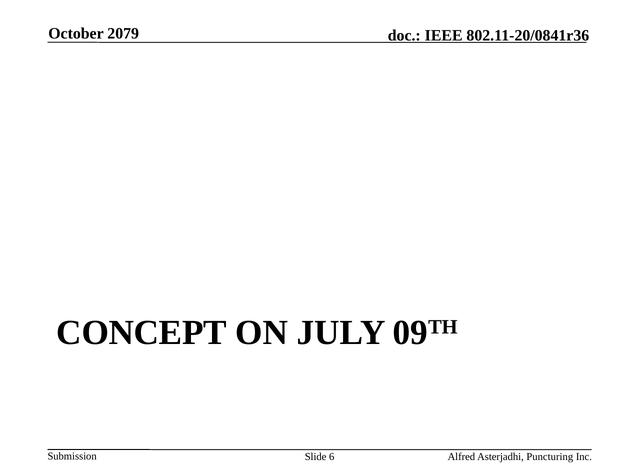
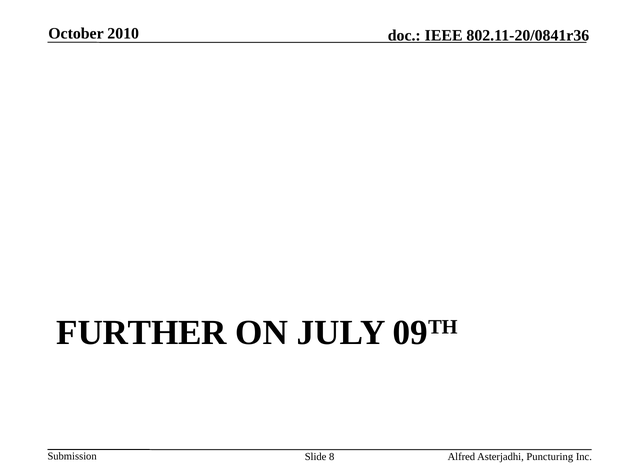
2079: 2079 -> 2010
CONCEPT: CONCEPT -> FURTHER
6: 6 -> 8
